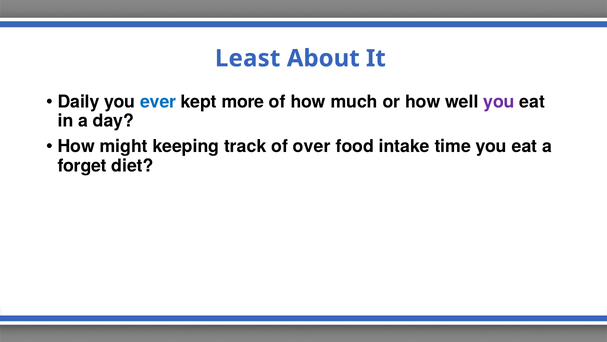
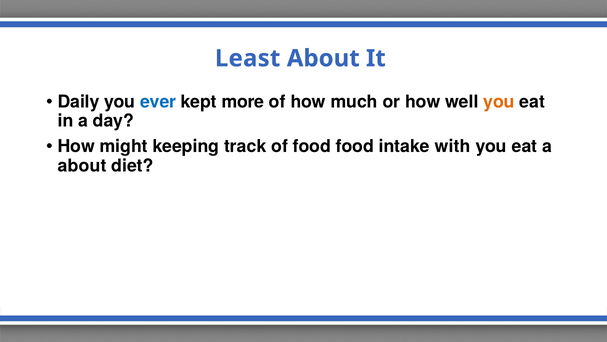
you at (499, 102) colour: purple -> orange
of over: over -> food
time: time -> with
forget at (82, 165): forget -> about
